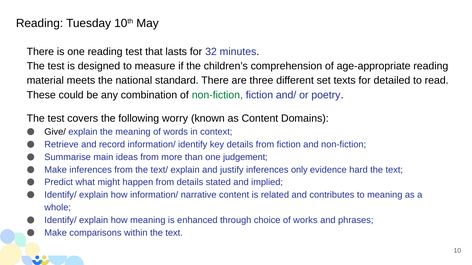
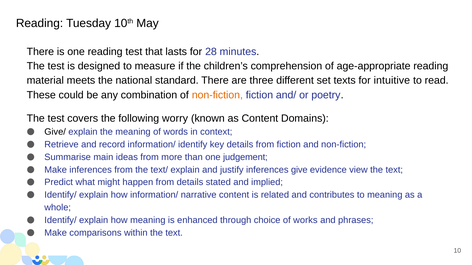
32: 32 -> 28
detailed: detailed -> intuitive
non-fiction at (217, 95) colour: green -> orange
only: only -> give
hard: hard -> view
